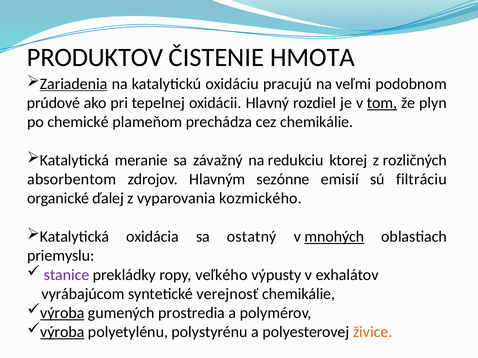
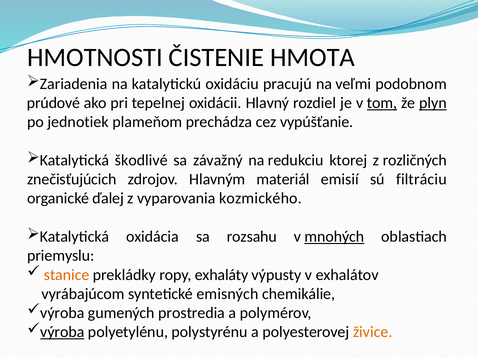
PRODUKTOV: PRODUKTOV -> HMOTNOSTI
Zariadenia underline: present -> none
plyn underline: none -> present
chemické: chemické -> jednotiek
cez chemikálie: chemikálie -> vypúšťanie
meranie: meranie -> škodlivé
absorbentom: absorbentom -> znečisťujúcich
sezónne: sezónne -> materiál
ostatný: ostatný -> rozsahu
stanice colour: purple -> orange
veľkého: veľkého -> exhaláty
verejnosť: verejnosť -> emisných
výroba at (62, 313) underline: present -> none
